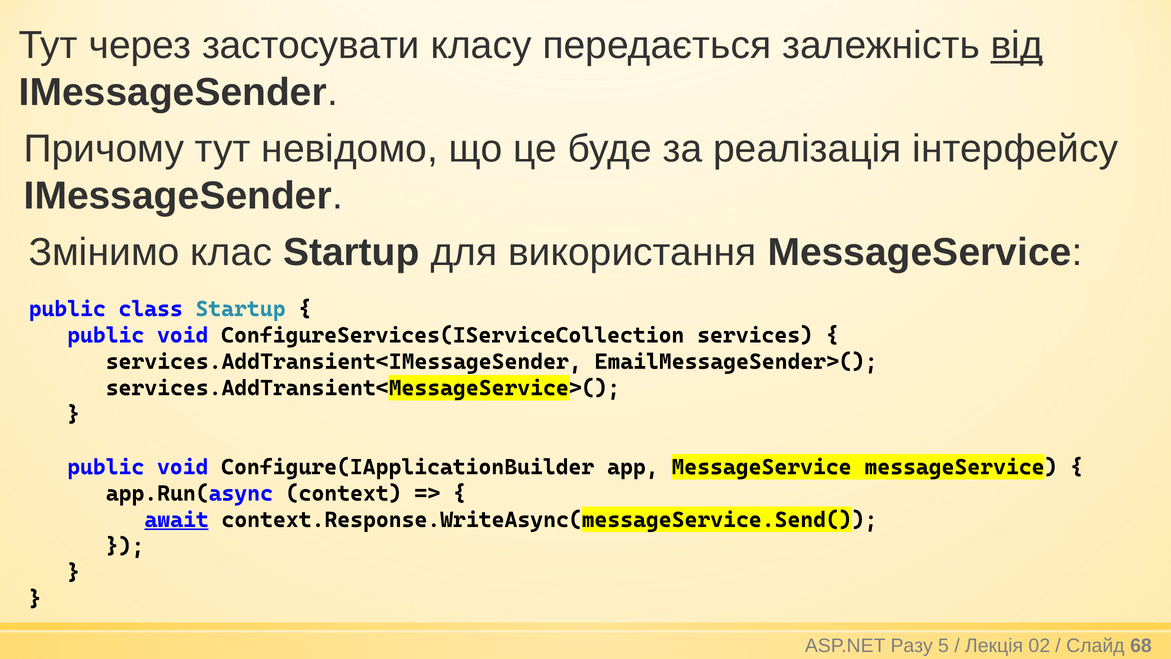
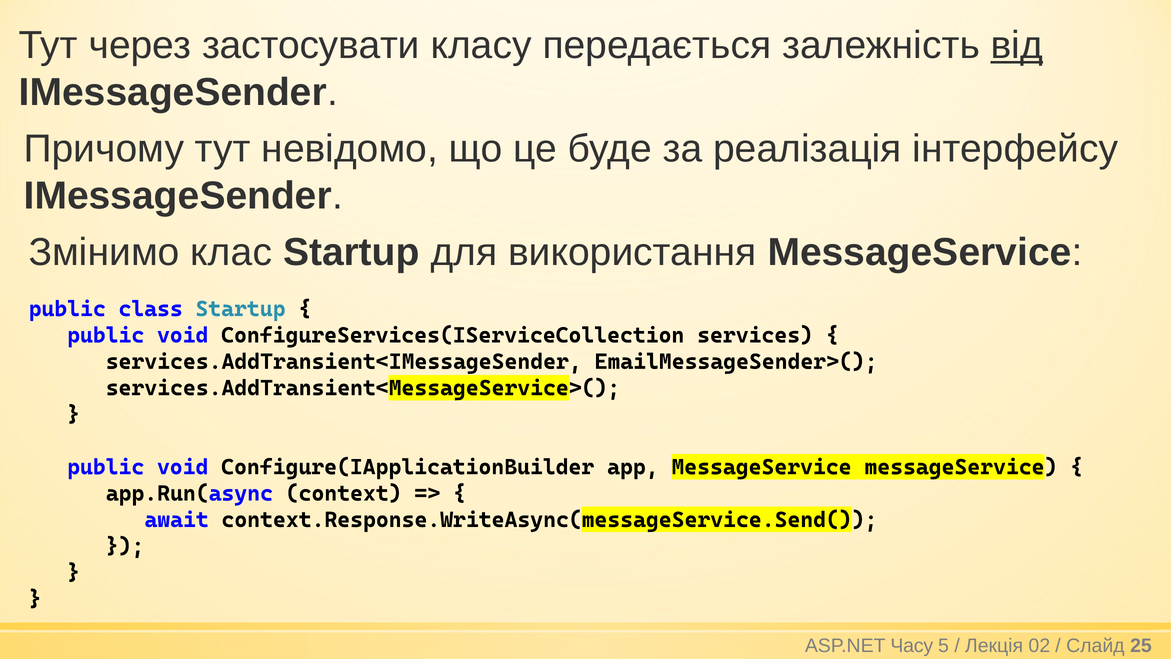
await underline: present -> none
Разу: Разу -> Часу
68: 68 -> 25
